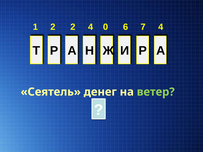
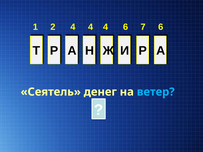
2 2: 2 -> 4
0 at (106, 27): 0 -> 4
7 4: 4 -> 6
ветер colour: light green -> light blue
